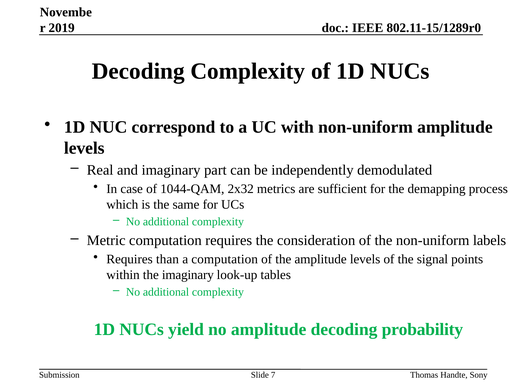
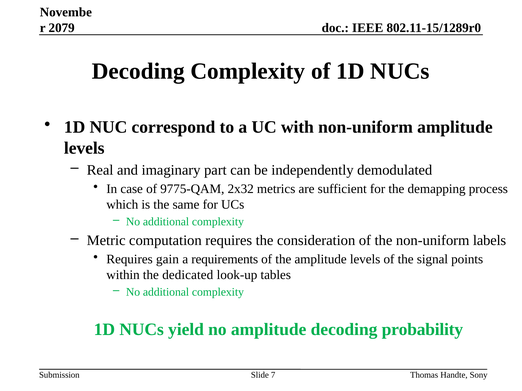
2019: 2019 -> 2079
1044-QAM: 1044-QAM -> 9775-QAM
than: than -> gain
a computation: computation -> requirements
the imaginary: imaginary -> dedicated
